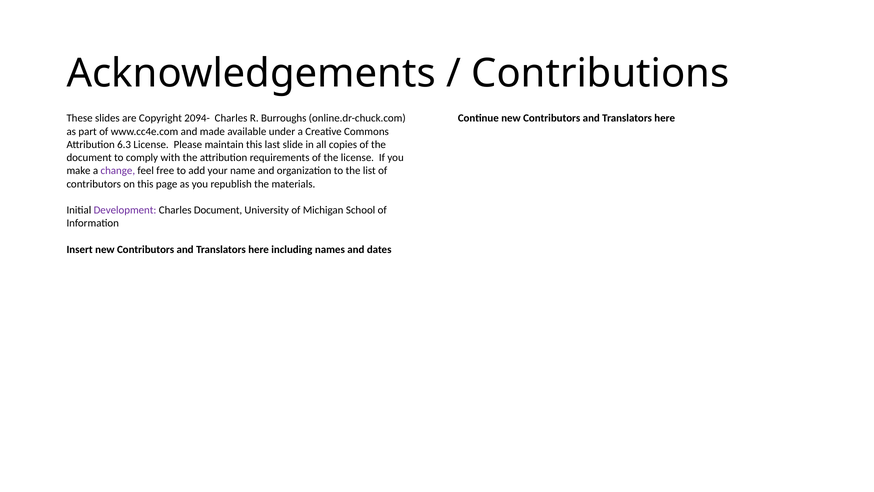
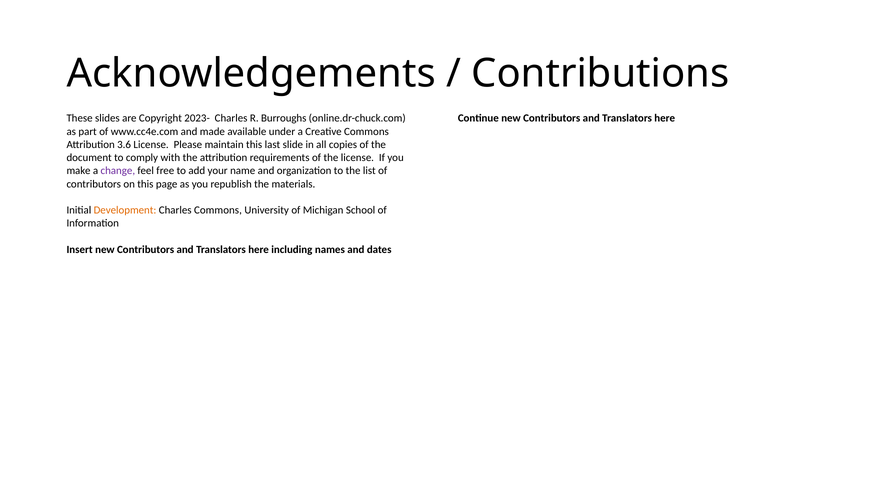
2094-: 2094- -> 2023-
6.3: 6.3 -> 3.6
Development colour: purple -> orange
Charles Document: Document -> Commons
